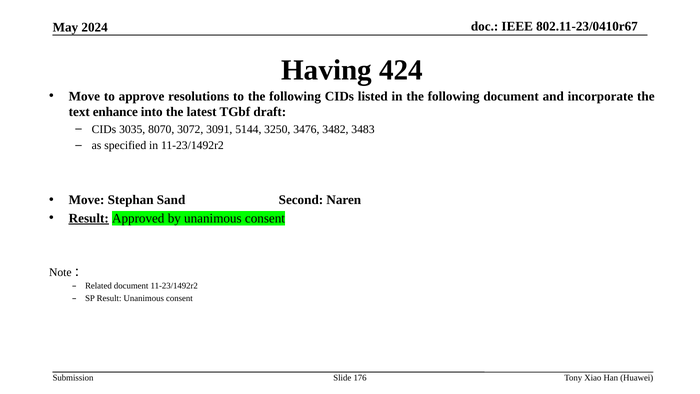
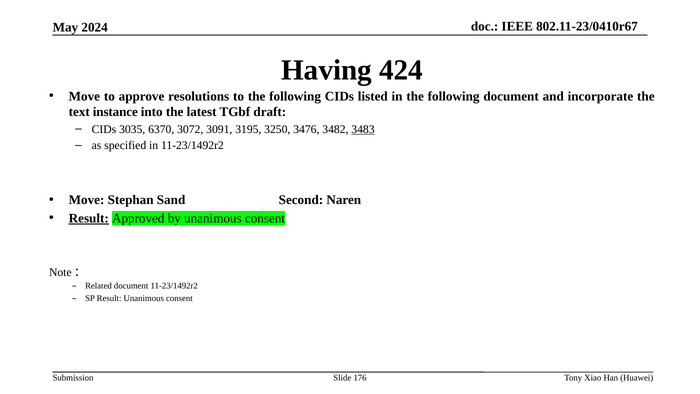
enhance: enhance -> instance
8070: 8070 -> 6370
5144: 5144 -> 3195
3483 underline: none -> present
